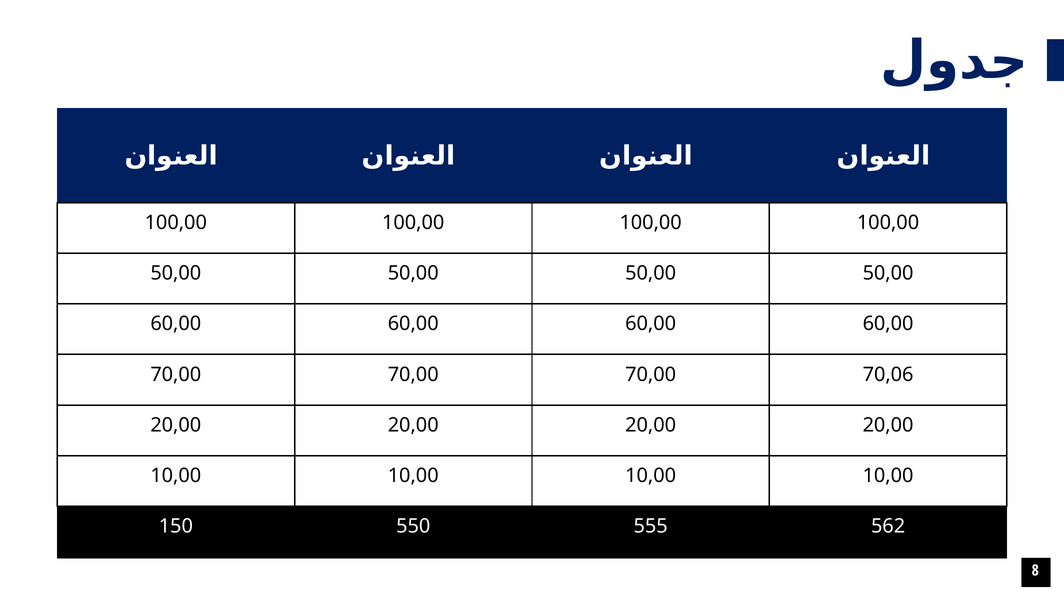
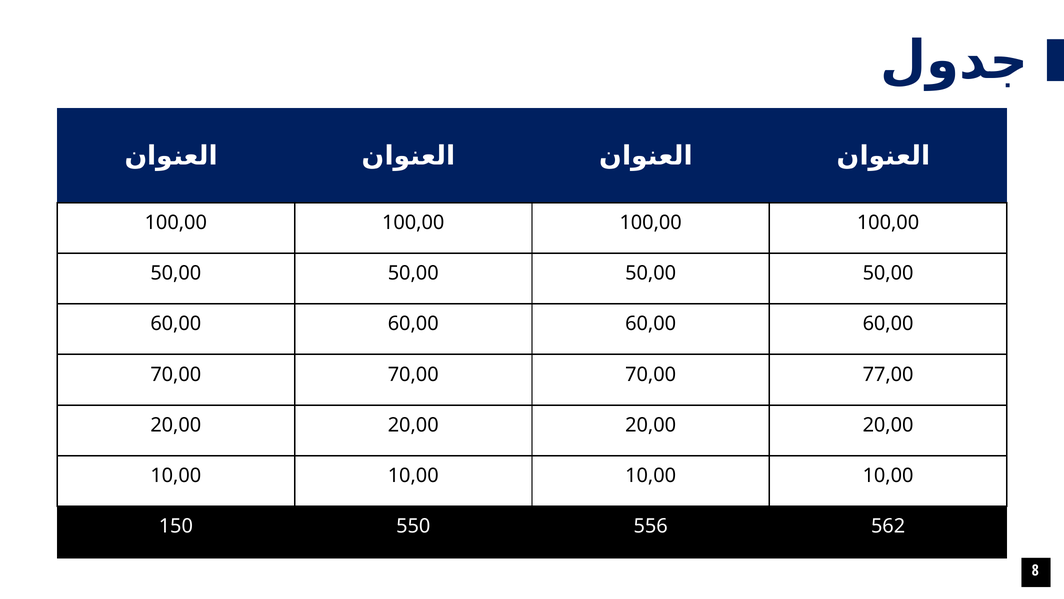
70,06: 70,06 -> 77,00
555: 555 -> 556
